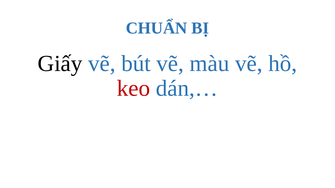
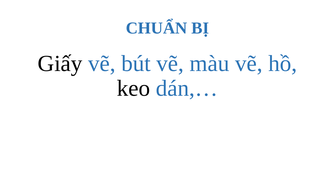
keo colour: red -> black
